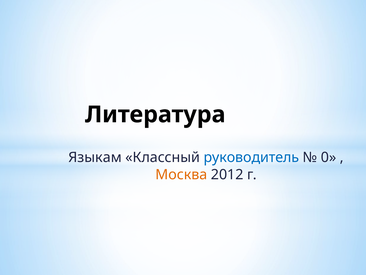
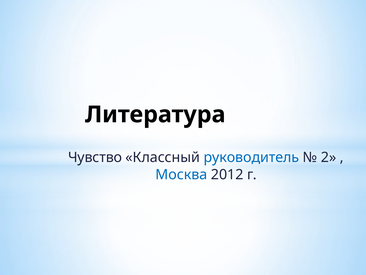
Языкам: Языкам -> Чувство
0: 0 -> 2
Москва colour: orange -> blue
